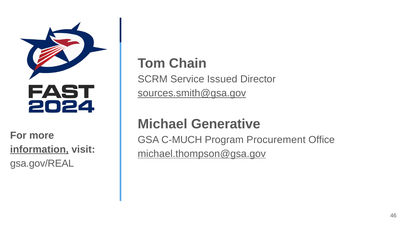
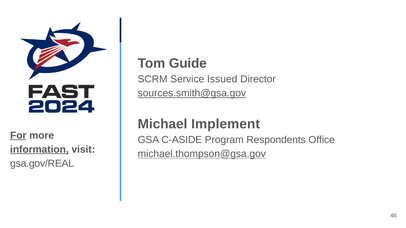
Chain: Chain -> Guide
Generative: Generative -> Implement
For underline: none -> present
C-MUCH: C-MUCH -> C-ASIDE
Procurement: Procurement -> Respondents
